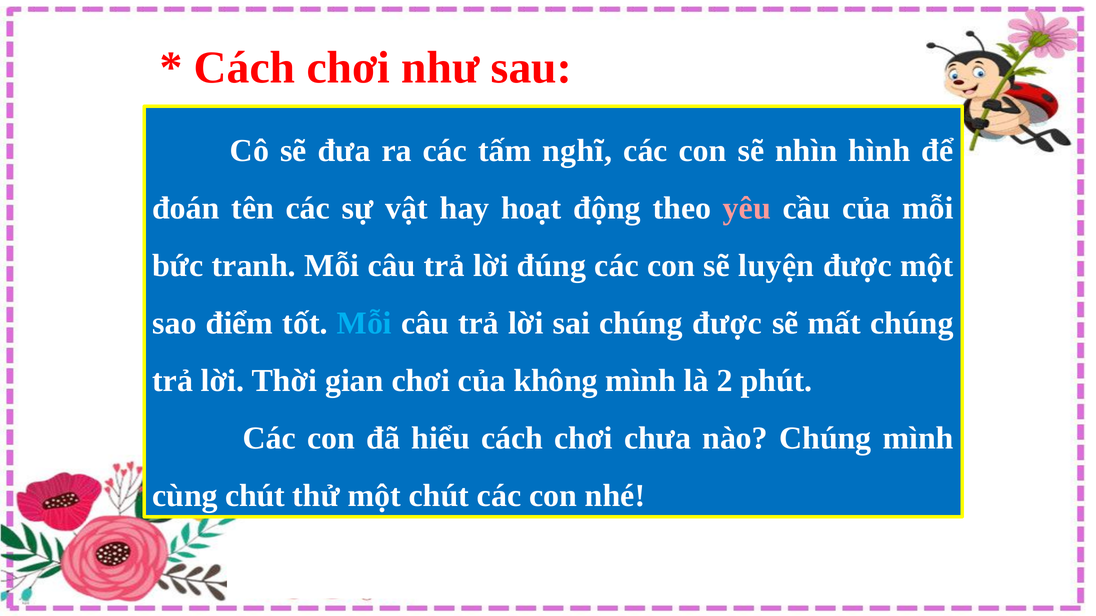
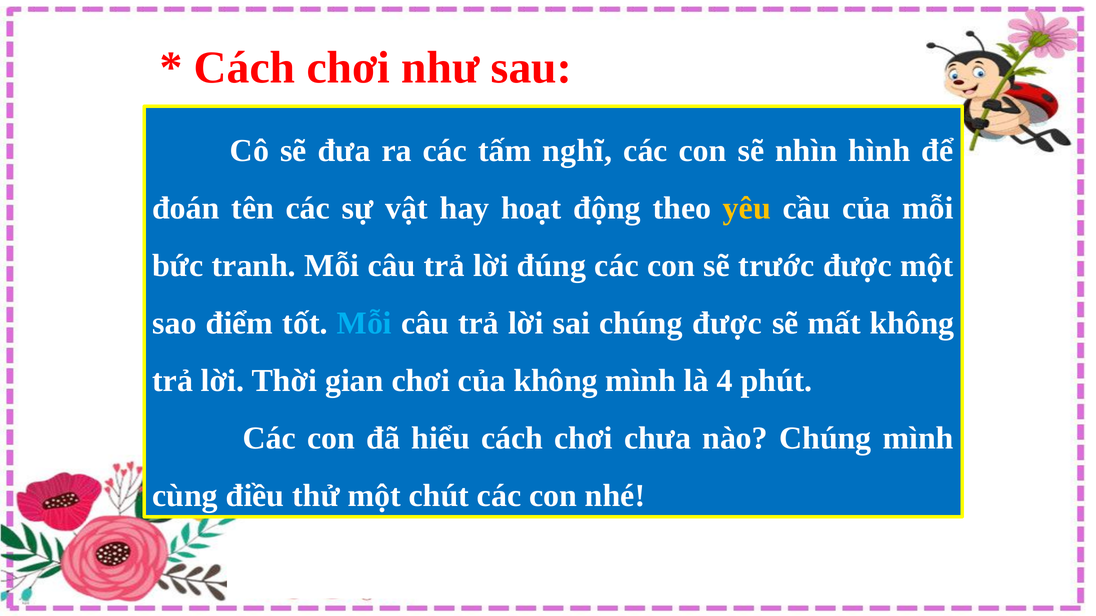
yêu colour: pink -> yellow
luyện: luyện -> trước
mất chúng: chúng -> không
2: 2 -> 4
cùng chút: chút -> điều
